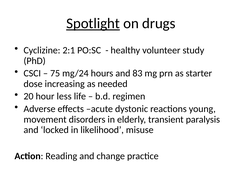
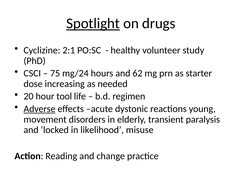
83: 83 -> 62
less: less -> tool
Adverse underline: none -> present
